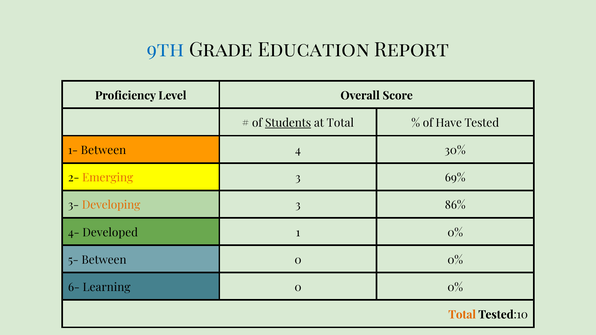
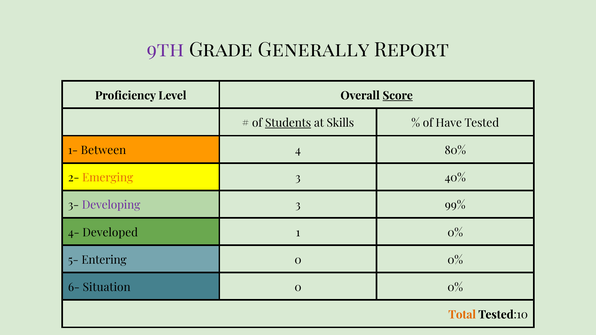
9th colour: blue -> purple
Education: Education -> Generally
Score underline: none -> present
at Total: Total -> Skills
30%: 30% -> 80%
69%: 69% -> 40%
Developing colour: orange -> purple
86%: 86% -> 99%
5- Between: Between -> Entering
Learning: Learning -> Situation
